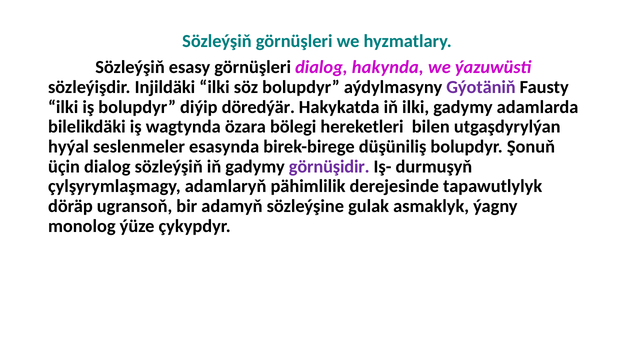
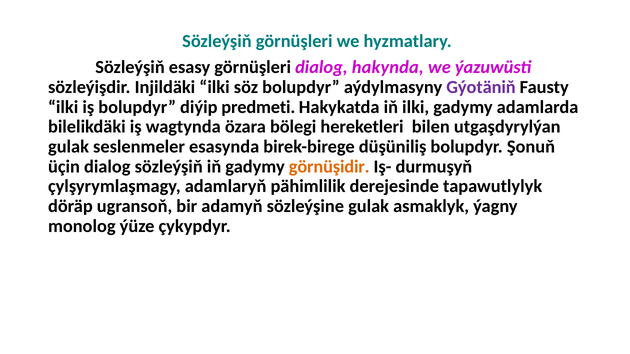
döredýär: döredýär -> predmeti
hyýal at (68, 147): hyýal -> gulak
görnüşidir colour: purple -> orange
